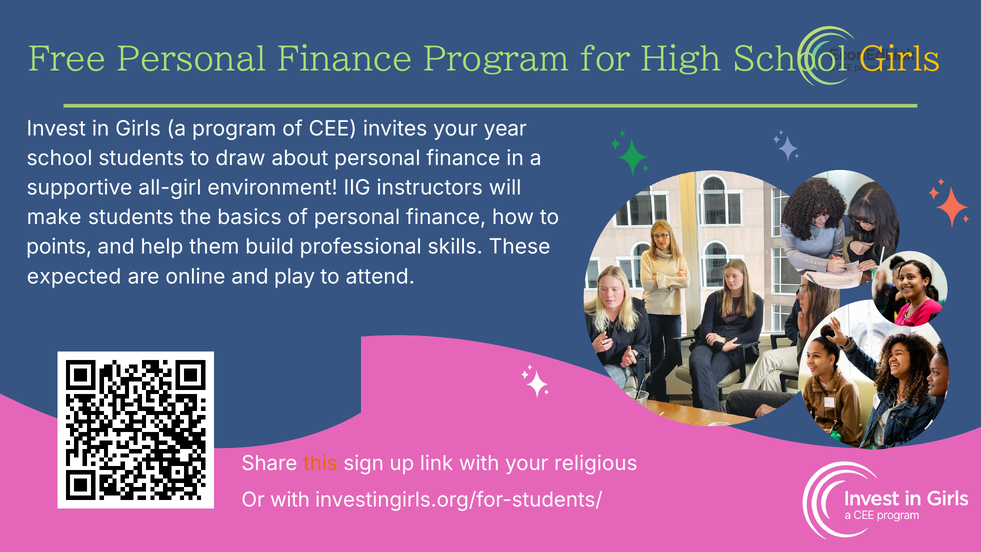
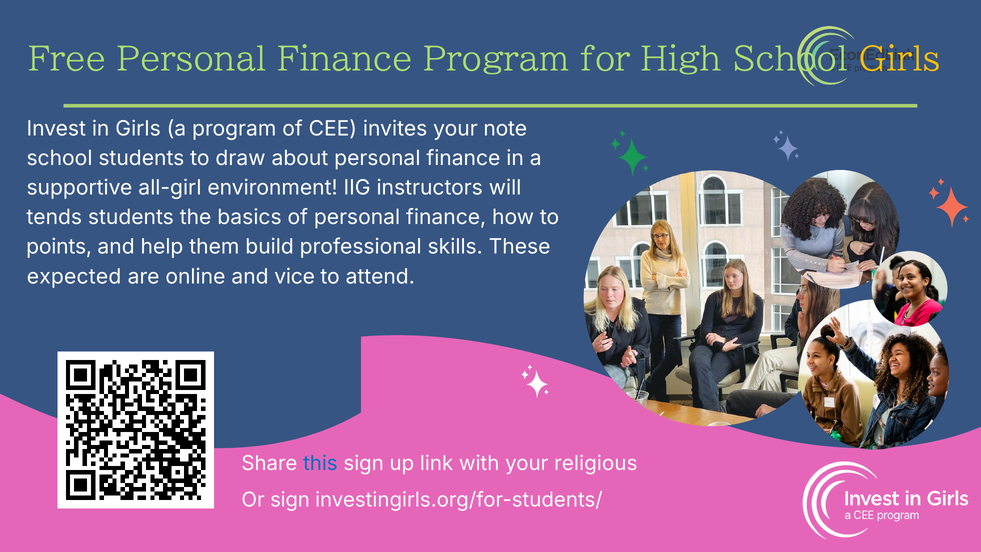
year: year -> note
make: make -> tends
play: play -> vice
this colour: orange -> blue
Or with: with -> sign
